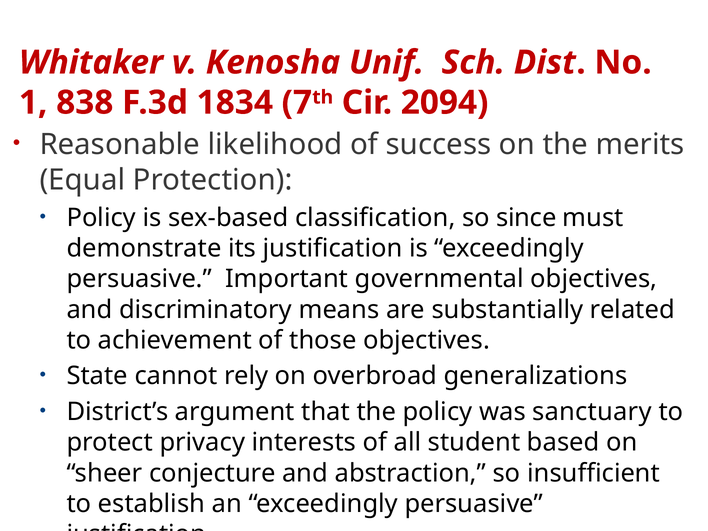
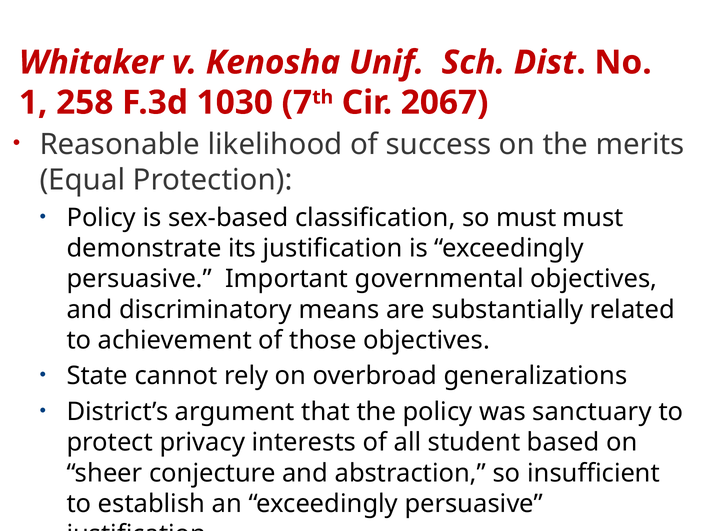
838: 838 -> 258
1834: 1834 -> 1030
2094: 2094 -> 2067
so since: since -> must
